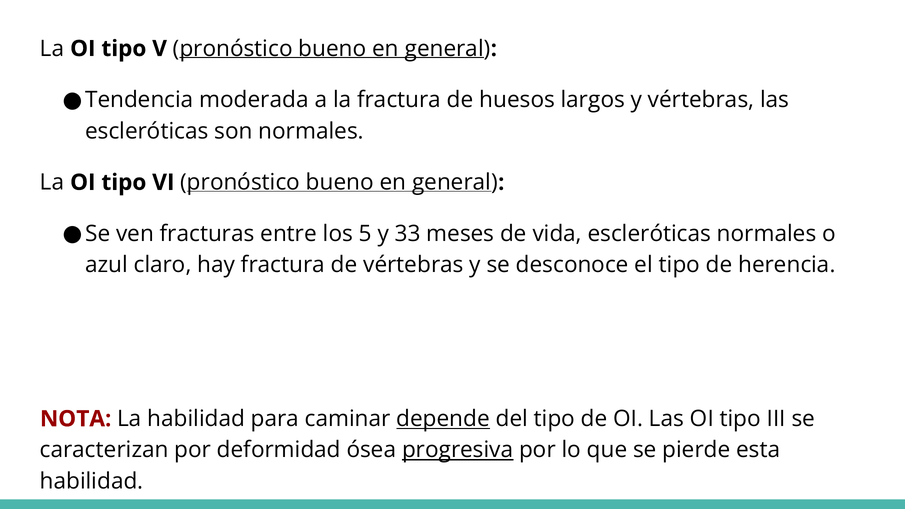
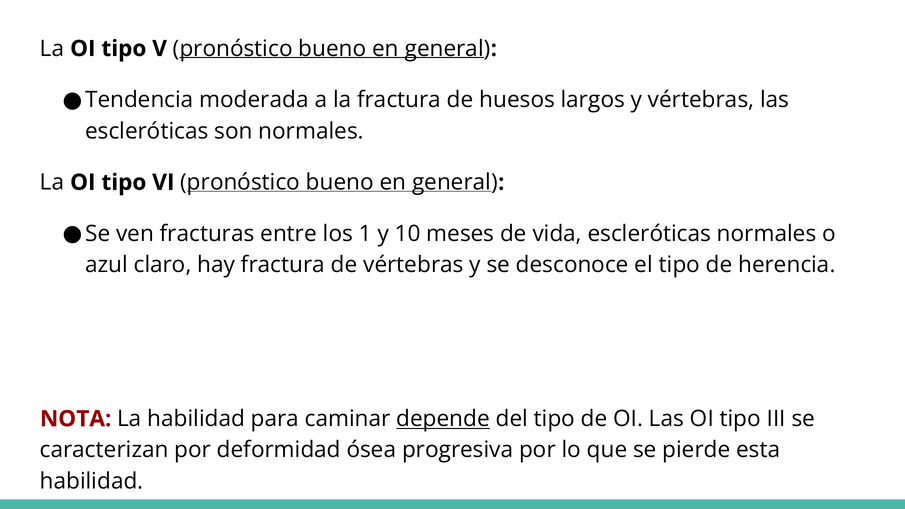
5: 5 -> 1
33: 33 -> 10
progresiva underline: present -> none
